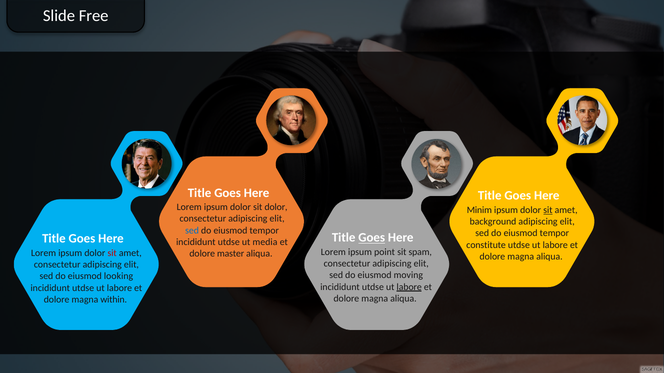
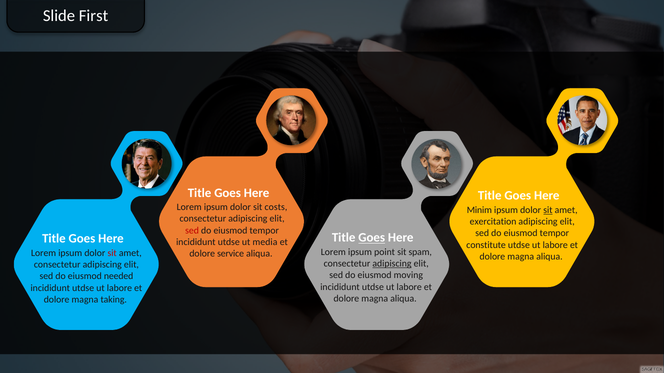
Free: Free -> First
sit dolor: dolor -> costs
background: background -> exercitation
sed at (192, 231) colour: blue -> red
master: master -> service
adipiscing at (392, 264) underline: none -> present
looking: looking -> needed
labore at (409, 287) underline: present -> none
within: within -> taking
